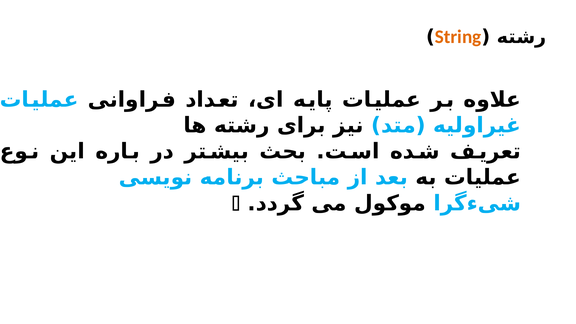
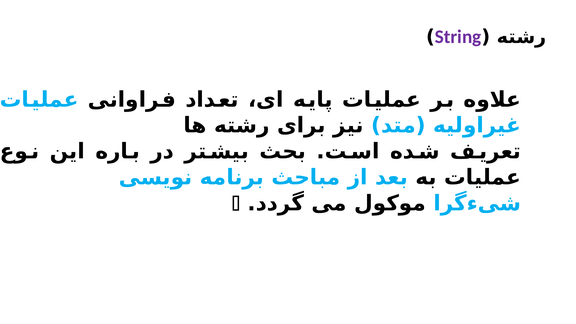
String colour: orange -> purple
